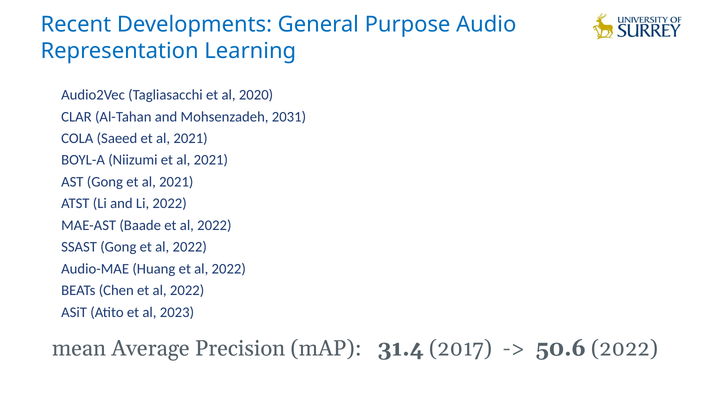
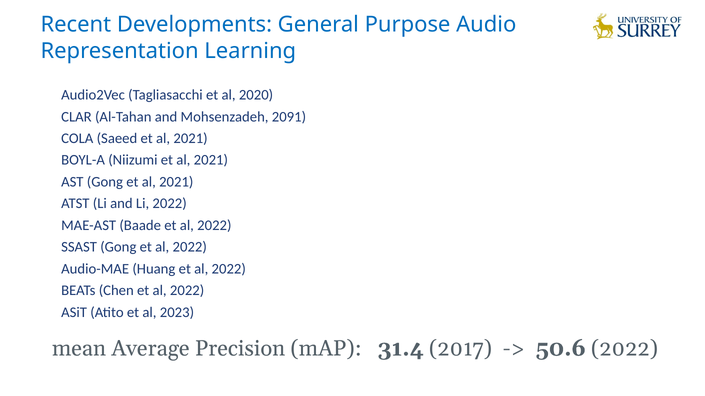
2031: 2031 -> 2091
